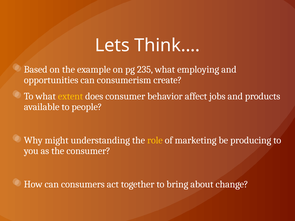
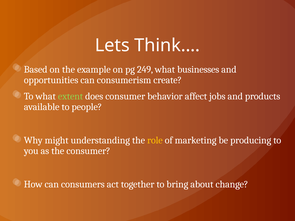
235: 235 -> 249
employing: employing -> businesses
extent colour: yellow -> light green
